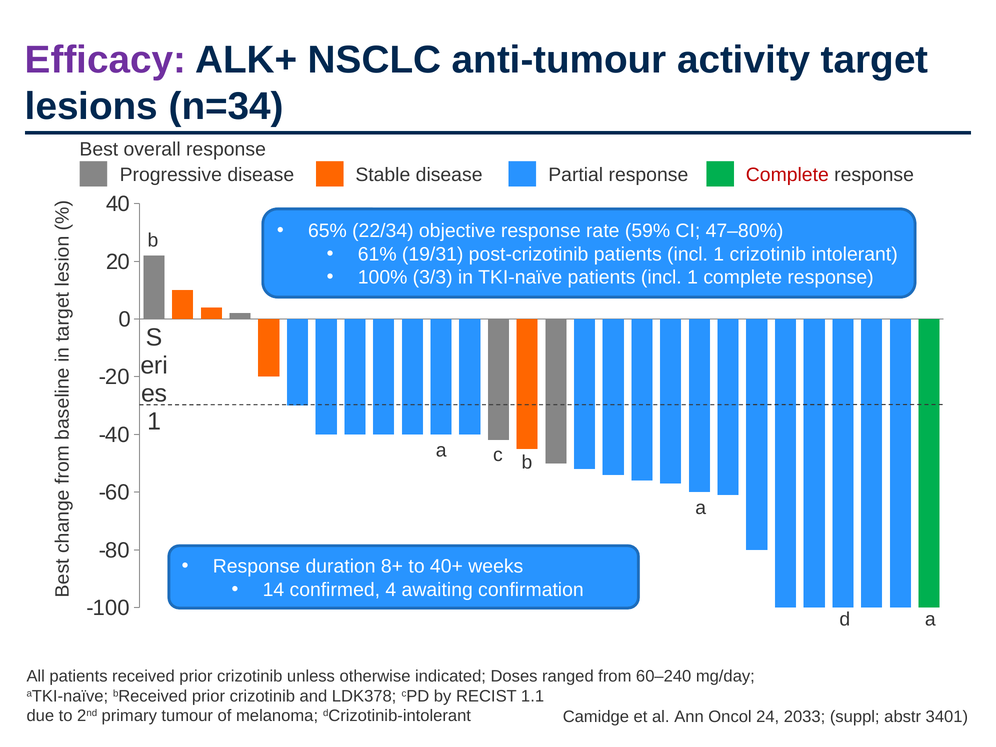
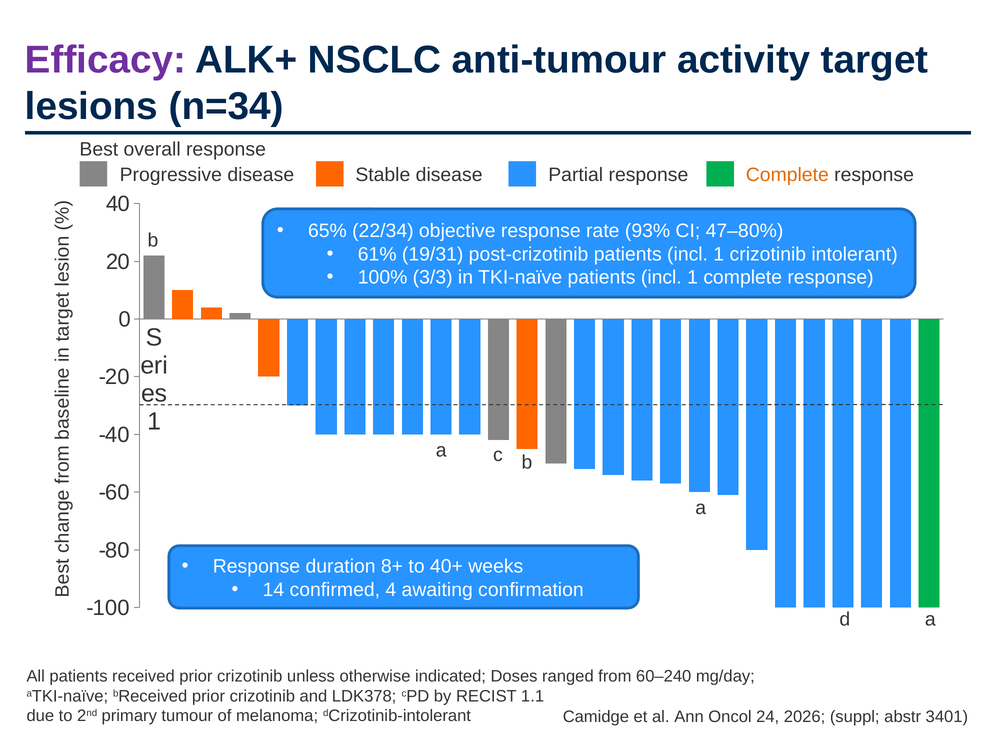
Complete at (787, 175) colour: red -> orange
59%: 59% -> 93%
2033: 2033 -> 2026
